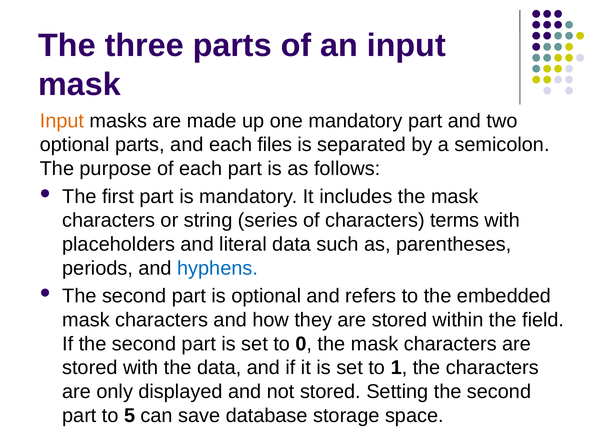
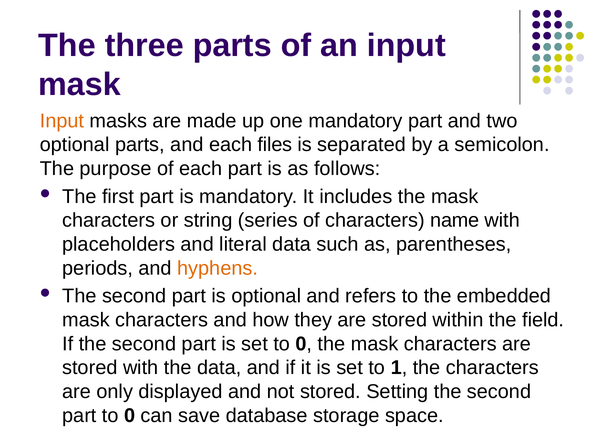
terms: terms -> name
hyphens colour: blue -> orange
part to 5: 5 -> 0
